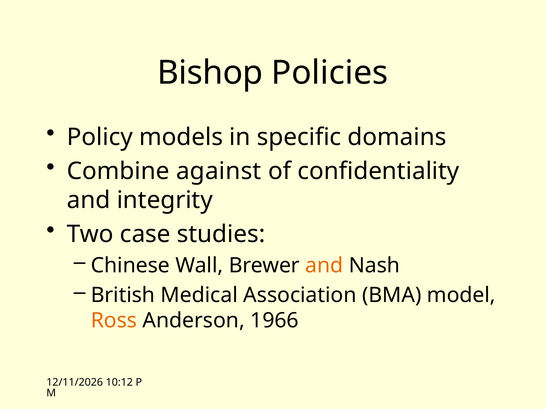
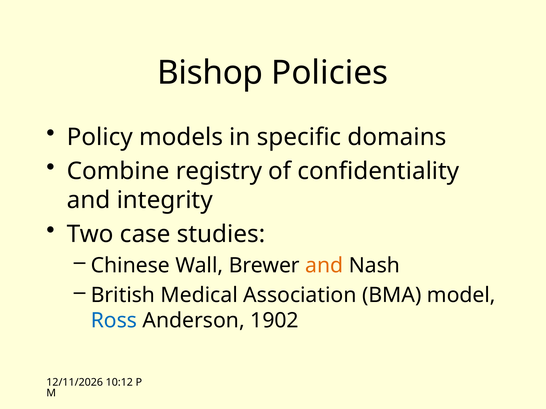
against: against -> registry
Ross colour: orange -> blue
1966: 1966 -> 1902
